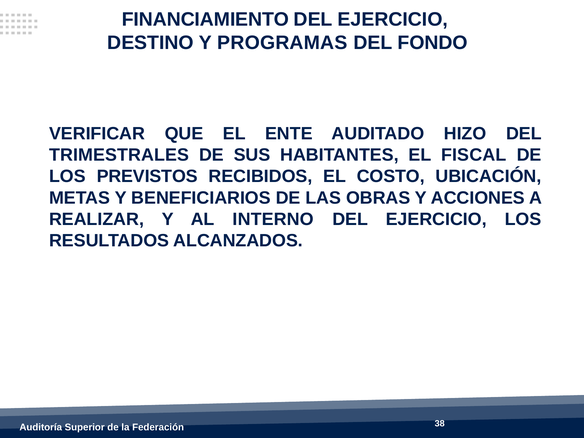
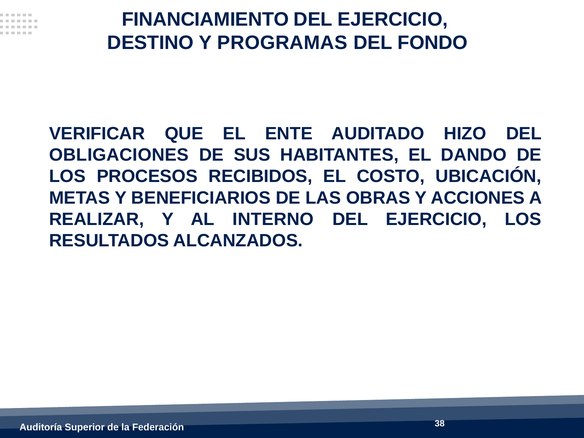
TRIMESTRALES: TRIMESTRALES -> OBLIGACIONES
FISCAL: FISCAL -> DANDO
PREVISTOS: PREVISTOS -> PROCESOS
